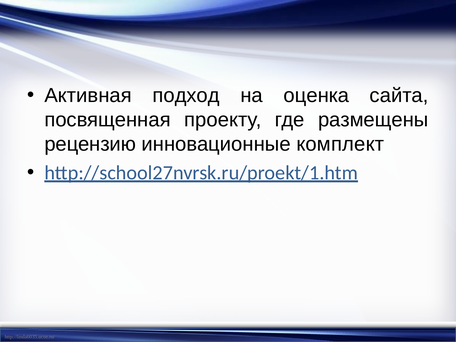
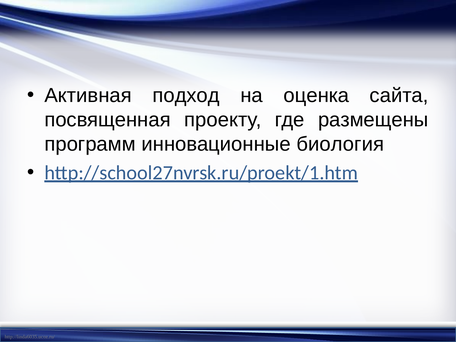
рецензию: рецензию -> программ
комплект: комплект -> биология
